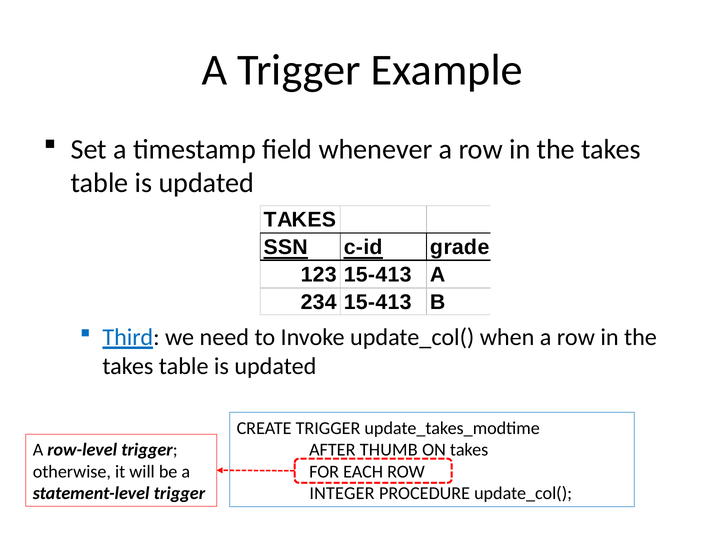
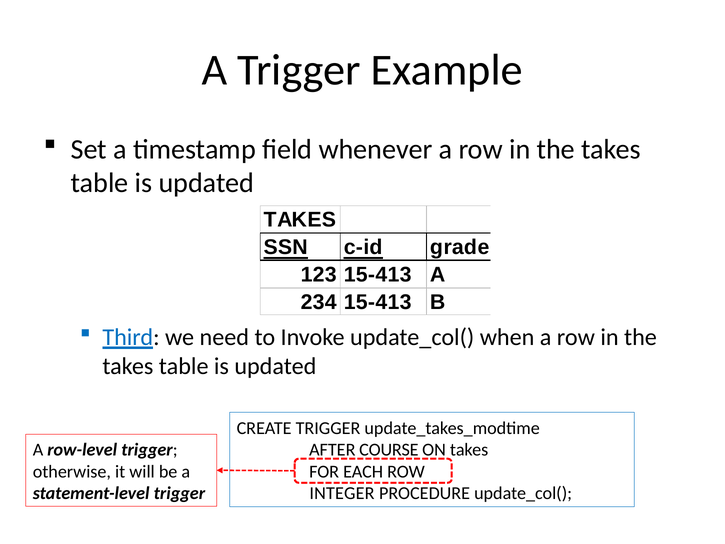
THUMB: THUMB -> COURSE
